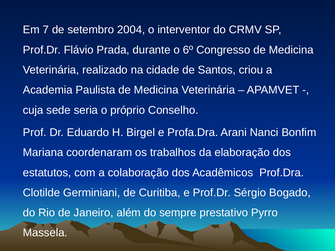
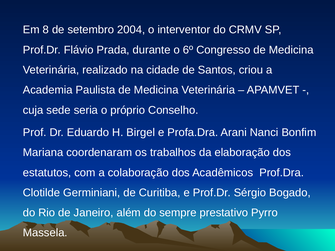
7: 7 -> 8
